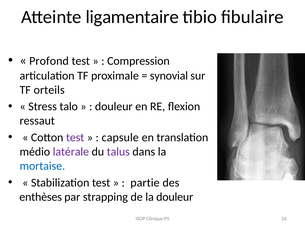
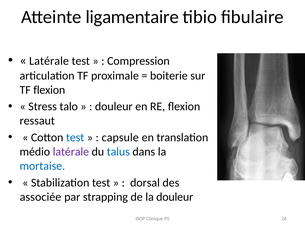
Profond at (49, 61): Profond -> Latérale
synovial: synovial -> boiterie
TF orteils: orteils -> flexion
test at (75, 137) colour: purple -> blue
talus colour: purple -> blue
partie: partie -> dorsal
enthèses: enthèses -> associée
